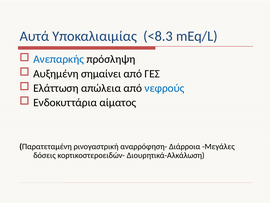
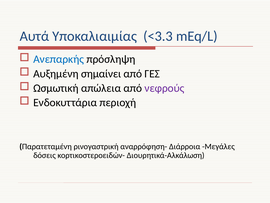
<8.3: <8.3 -> <3.3
Ελάττωση: Ελάττωση -> Ωσμωτική
νεφρούς colour: blue -> purple
αίματος: αίματος -> περιοχή
